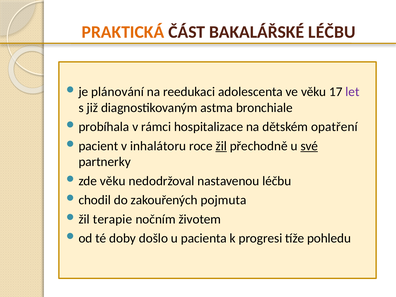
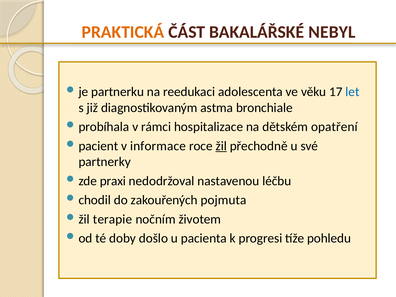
BAKALÁŘSKÉ LÉČBU: LÉČBU -> NEBYL
plánování: plánování -> partnerku
let colour: purple -> blue
inhalátoru: inhalátoru -> informace
své underline: present -> none
věku at (113, 181): věku -> praxi
